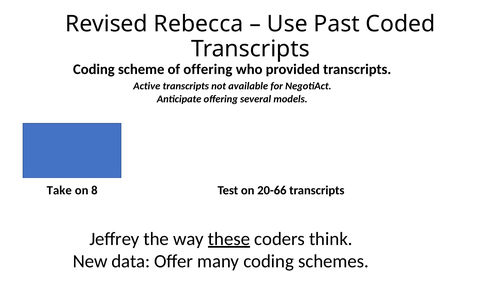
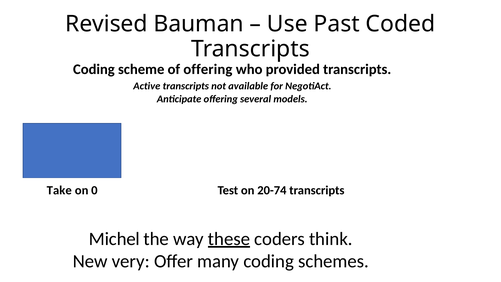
Rebecca: Rebecca -> Bauman
8: 8 -> 0
20-66: 20-66 -> 20-74
Jeﬀrey: Jeﬀrey -> Michel
data: data -> very
